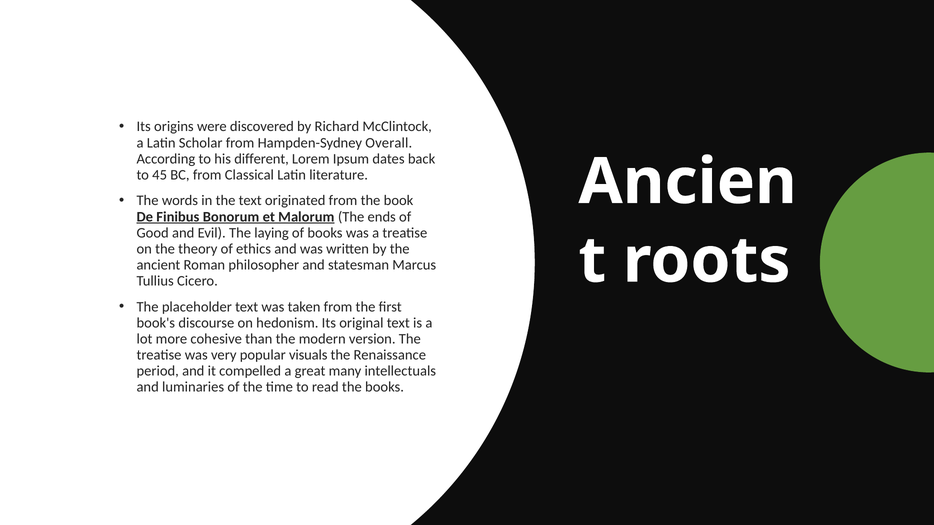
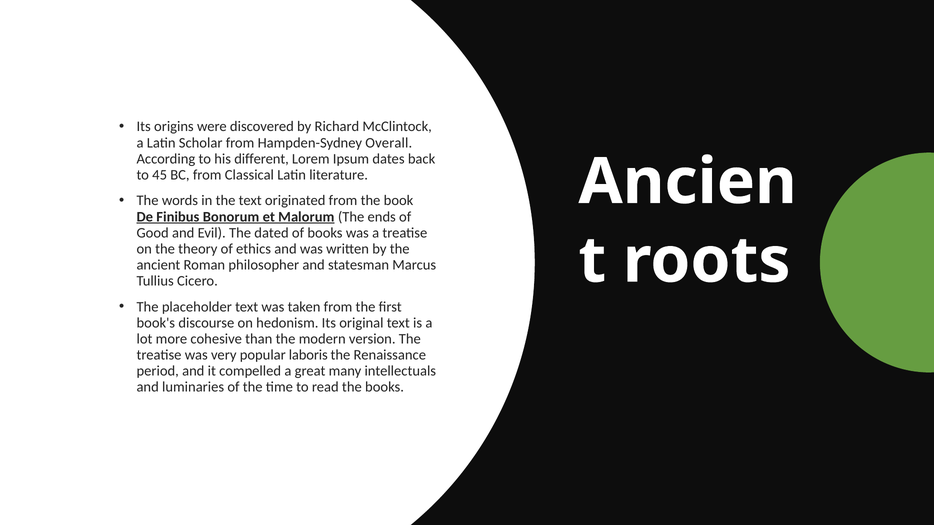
laying: laying -> dated
visuals: visuals -> laboris
